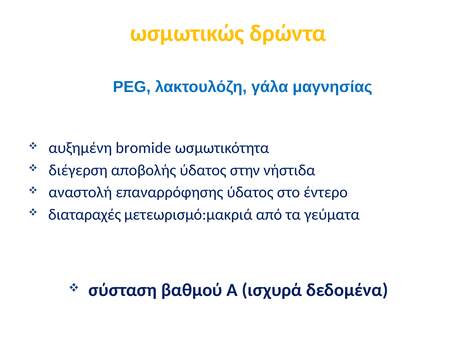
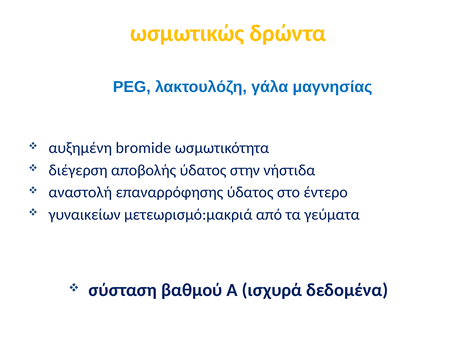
διαταραχές: διαταραχές -> γυναικείων
